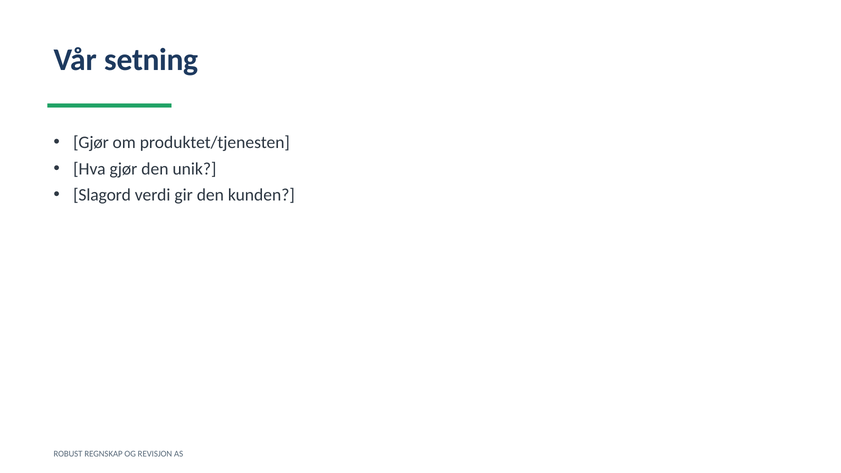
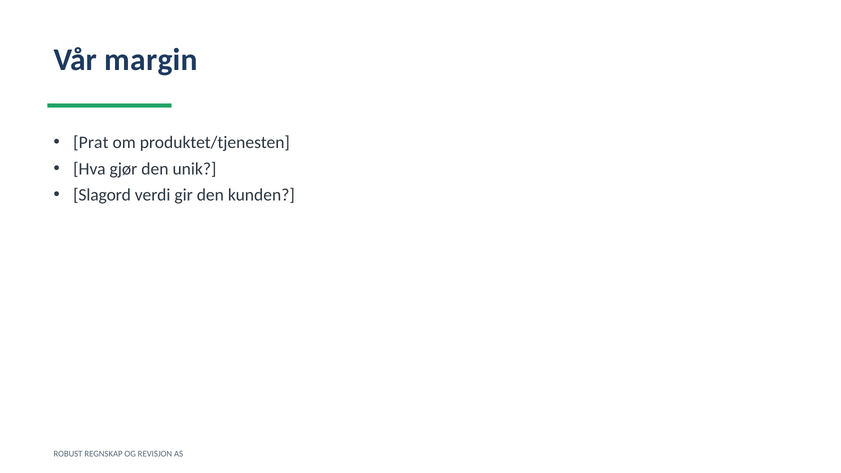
setning: setning -> margin
Gjør at (91, 142): Gjør -> Prat
